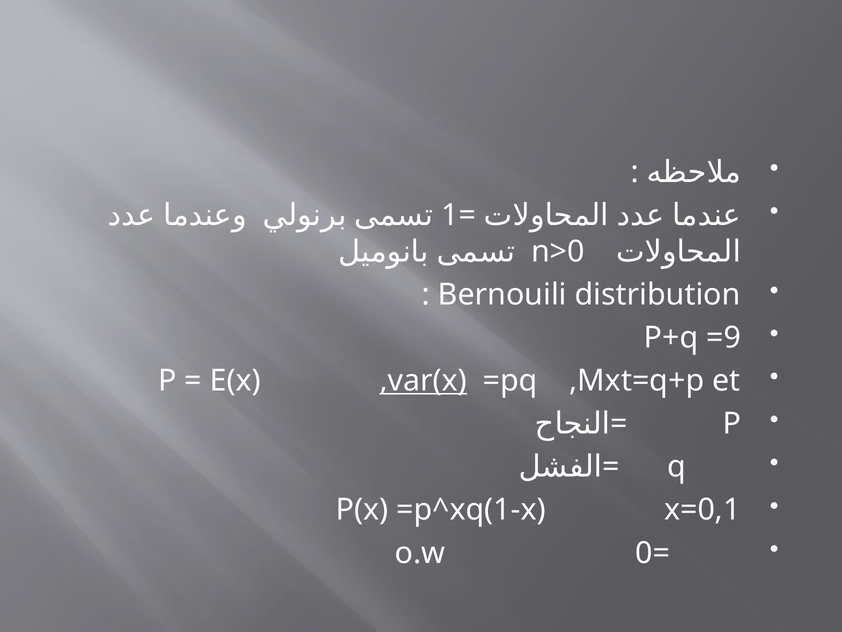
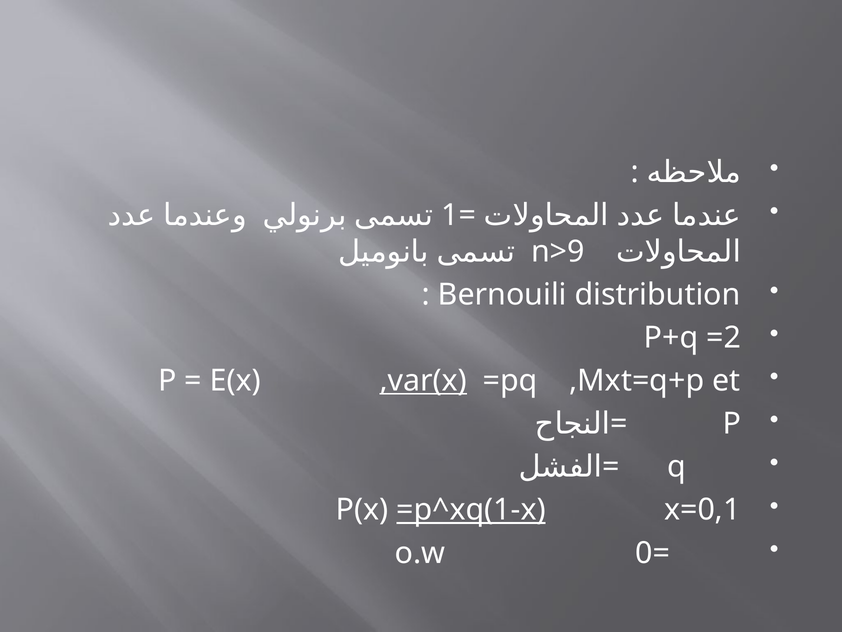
n>0: n>0 -> n>9
=9: =9 -> =2
=p^xq(1-x underline: none -> present
